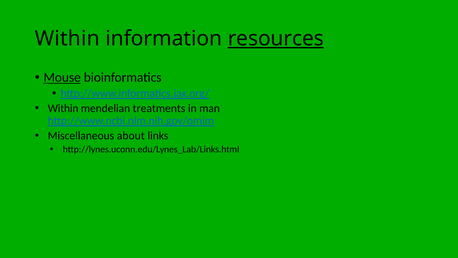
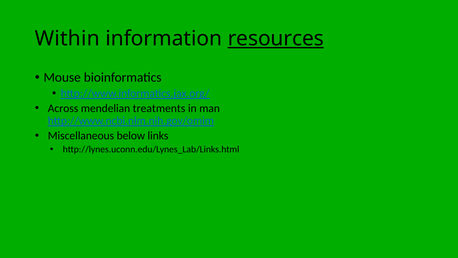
Mouse underline: present -> none
Within at (63, 108): Within -> Across
about: about -> below
